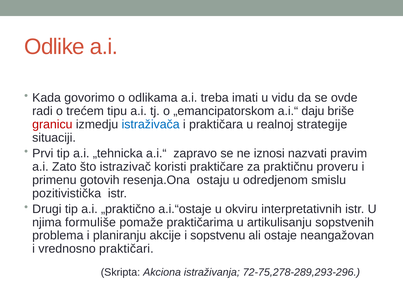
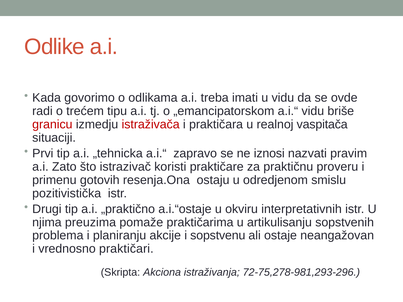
a.i.“ daju: daju -> vidu
istraživača colour: blue -> red
strategije: strategije -> vaspitača
formuliše: formuliše -> preuzima
72-75,278-289,293-296: 72-75,278-289,293-296 -> 72-75,278-981,293-296
